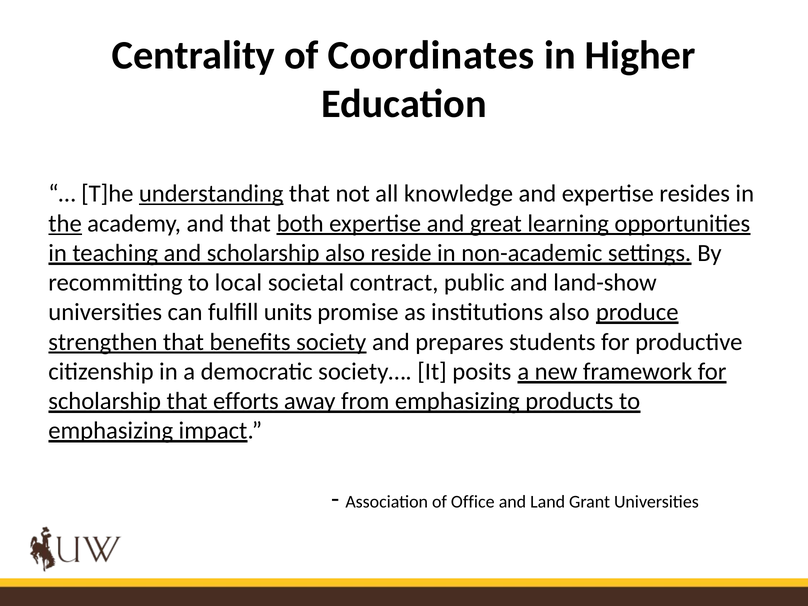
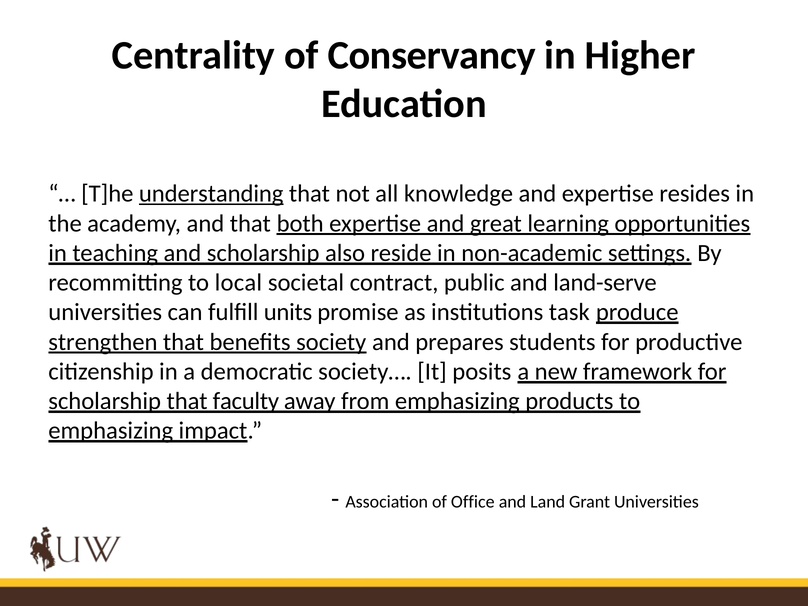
Coordinates: Coordinates -> Conservancy
the underline: present -> none
land-show: land-show -> land-serve
institutions also: also -> task
efforts: efforts -> faculty
